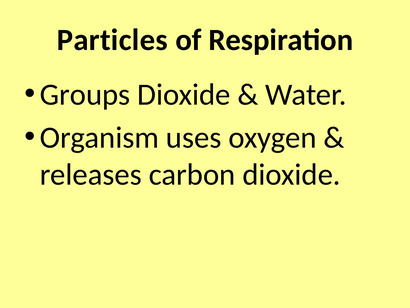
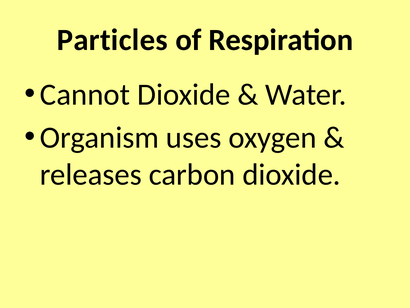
Groups: Groups -> Cannot
